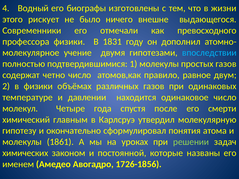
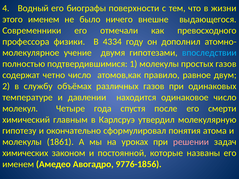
изготовлены: изготовлены -> поверхности
этого рискует: рискует -> именем
1831: 1831 -> 4334
в физики: физики -> службу
решении colour: light green -> pink
1726-1856: 1726-1856 -> 9776-1856
